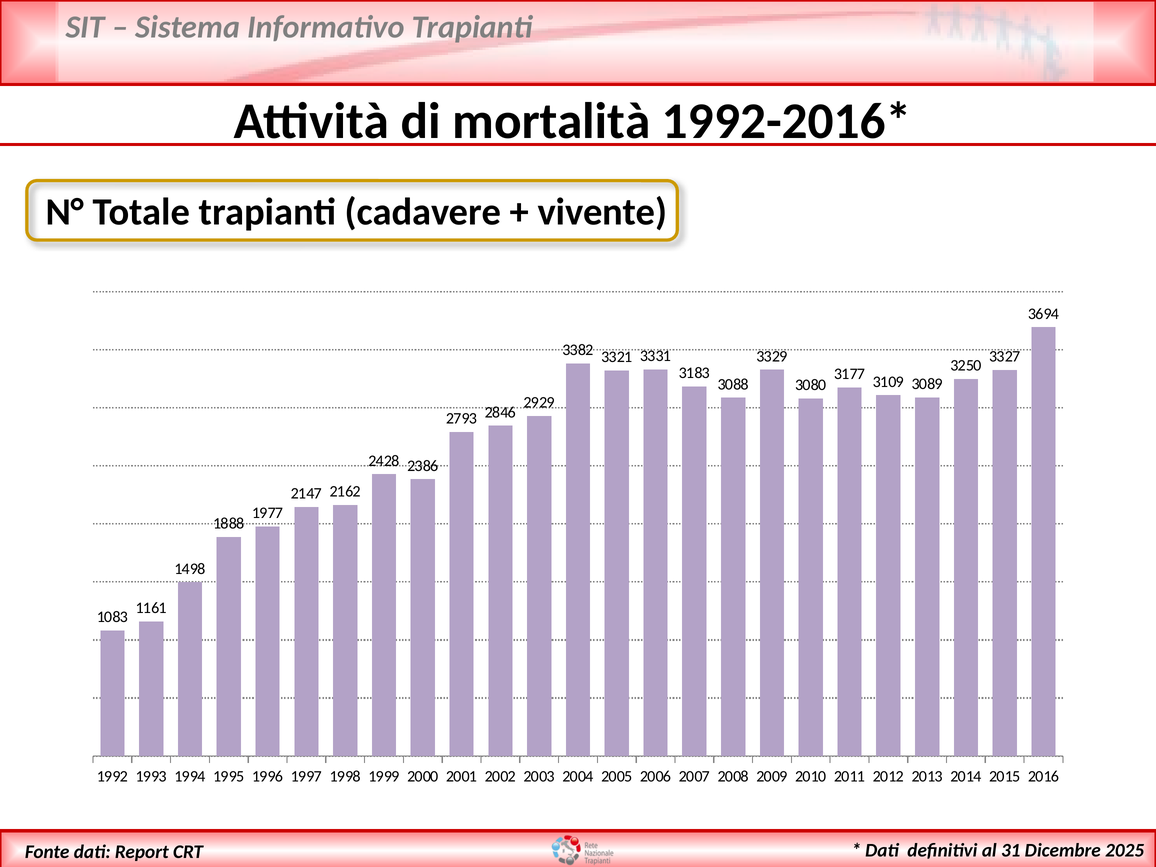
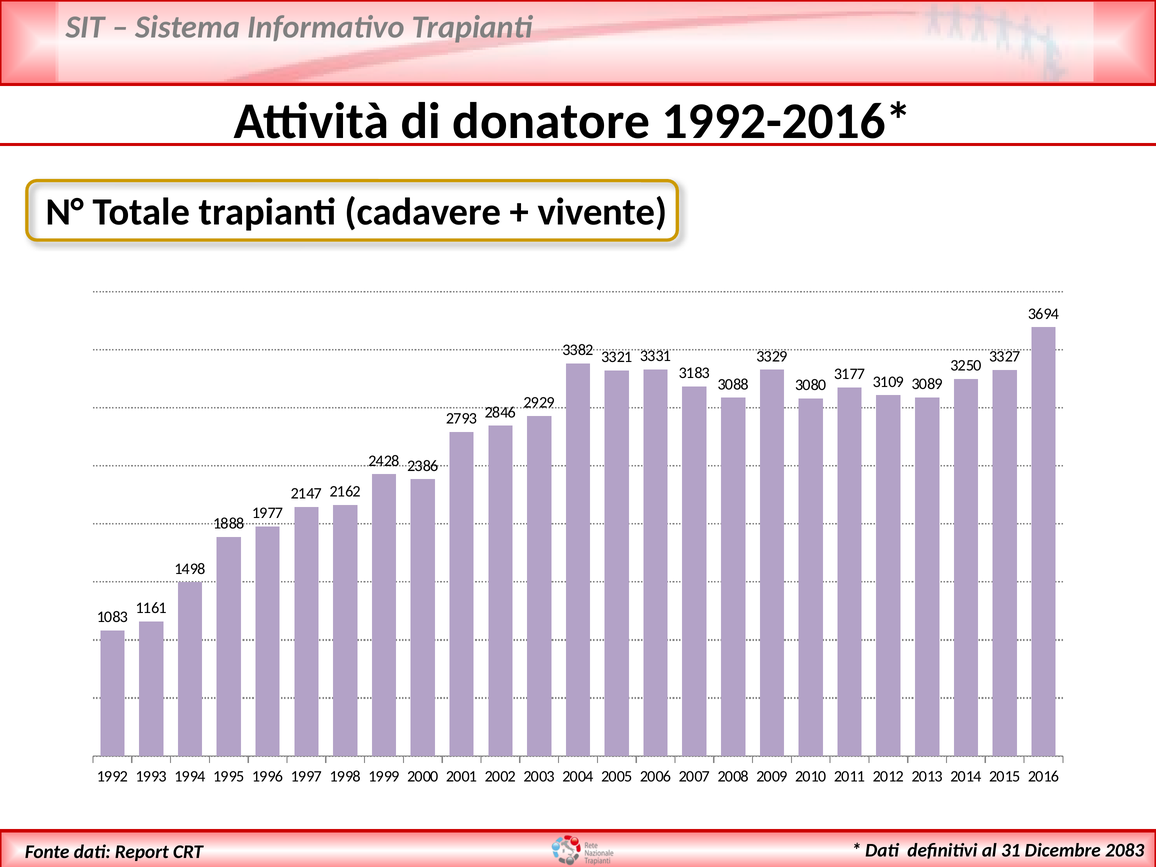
mortalità: mortalità -> donatore
2025: 2025 -> 2083
